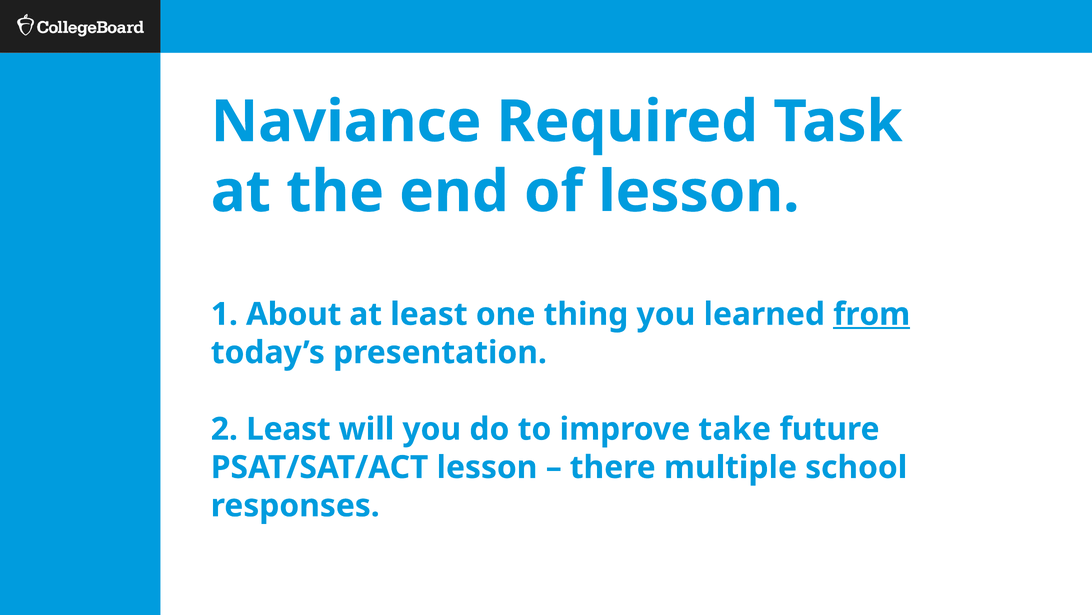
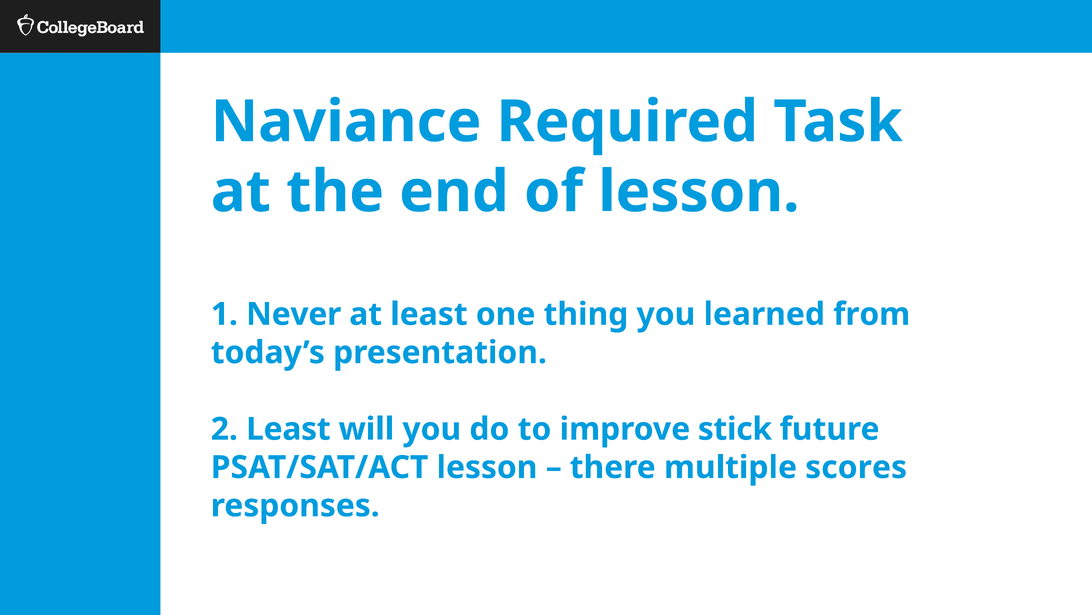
About: About -> Never
from underline: present -> none
take: take -> stick
school: school -> scores
